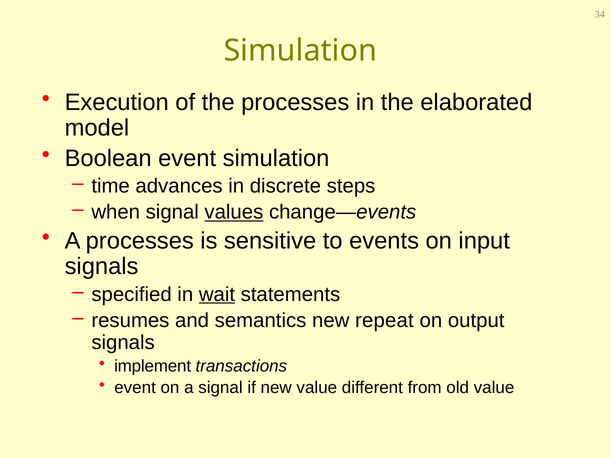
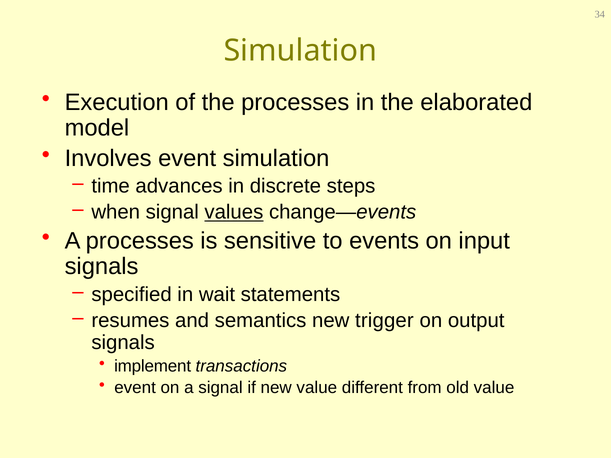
Boolean: Boolean -> Involves
wait underline: present -> none
repeat: repeat -> trigger
